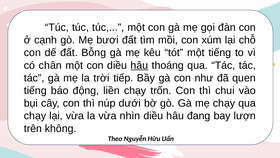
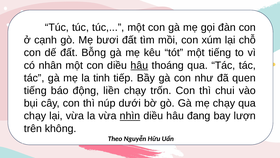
chân: chân -> nhân
trời: trời -> tinh
nhìn underline: none -> present
